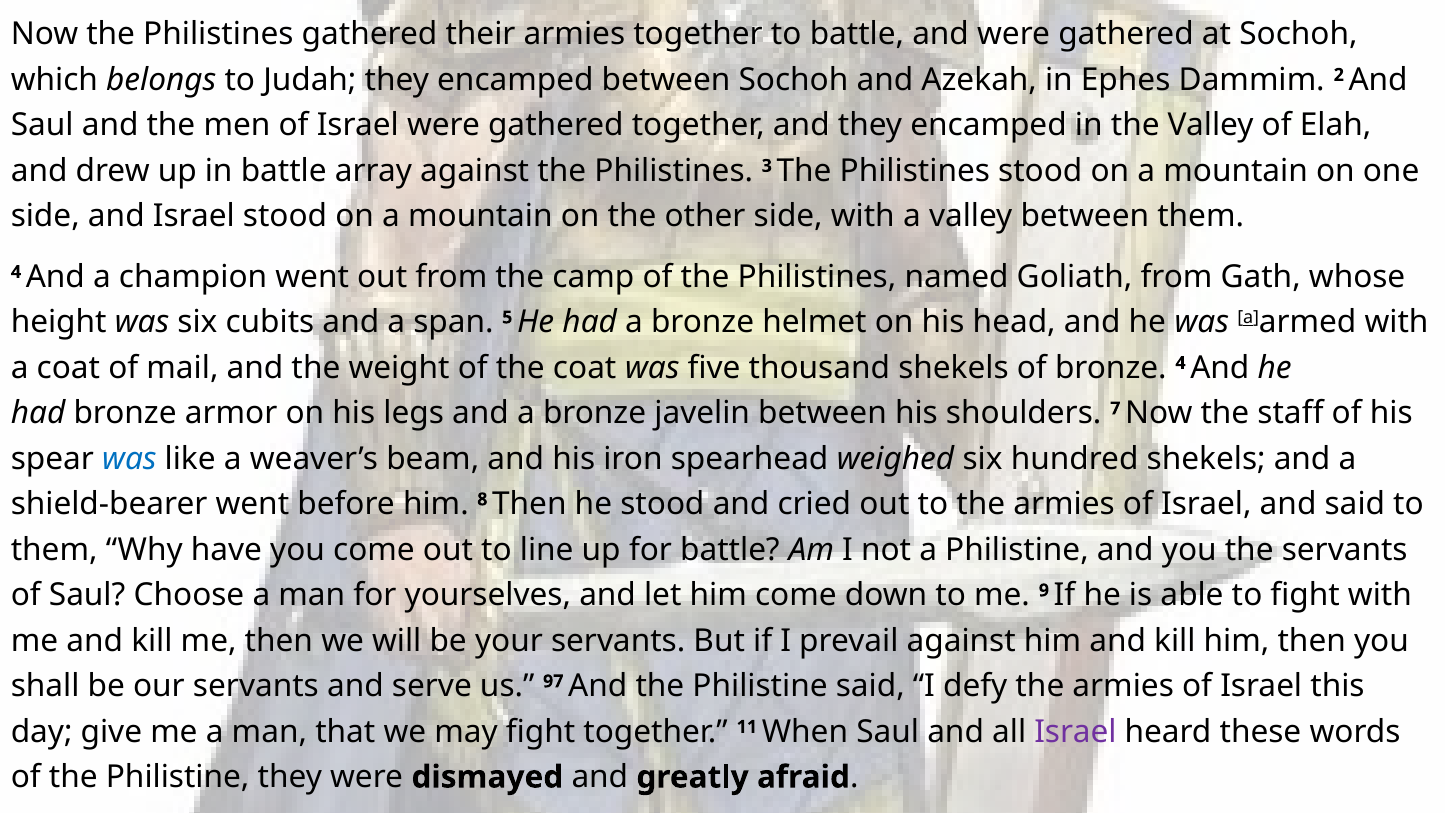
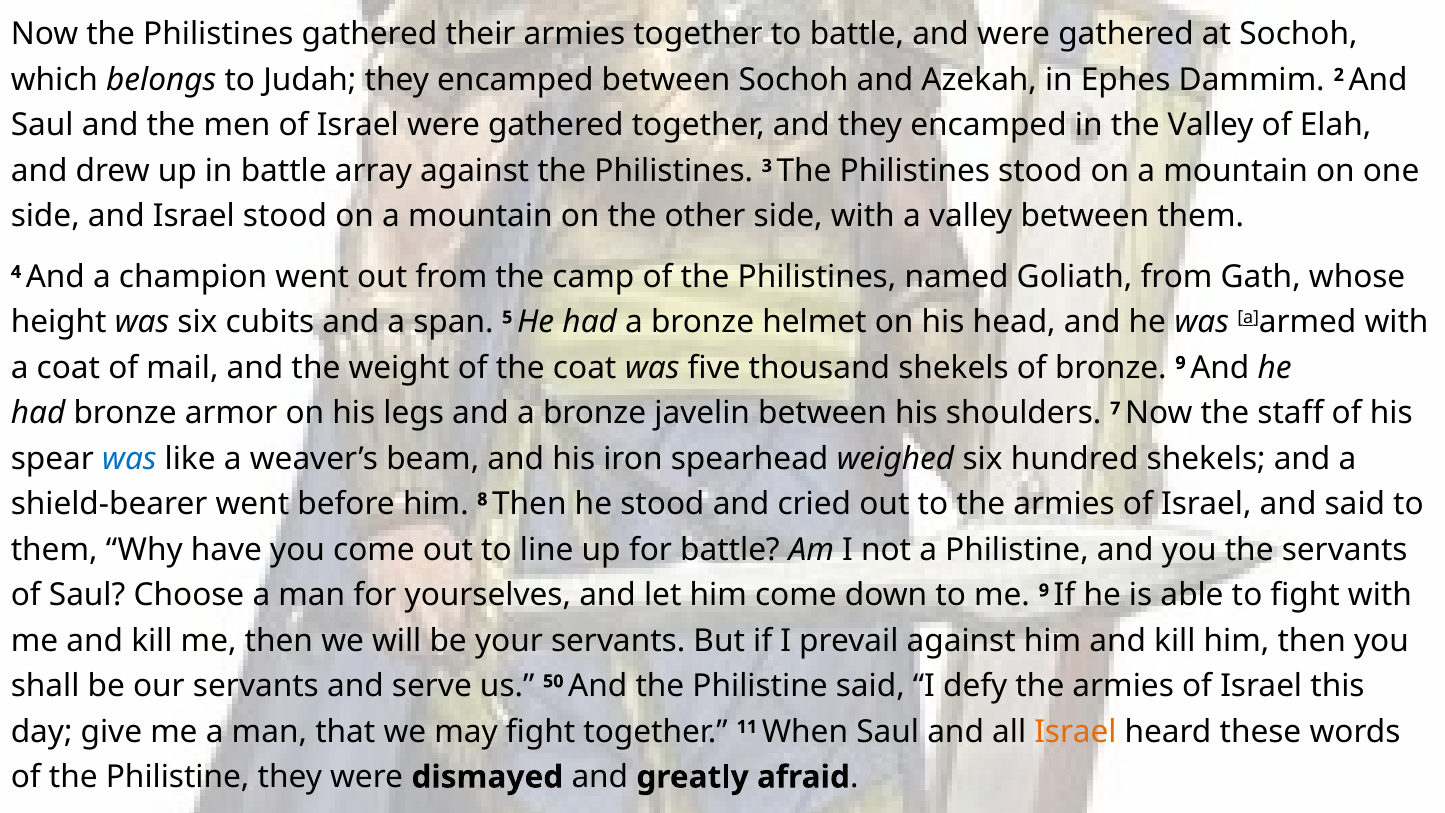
bronze 4: 4 -> 9
97: 97 -> 50
Israel at (1075, 731) colour: purple -> orange
